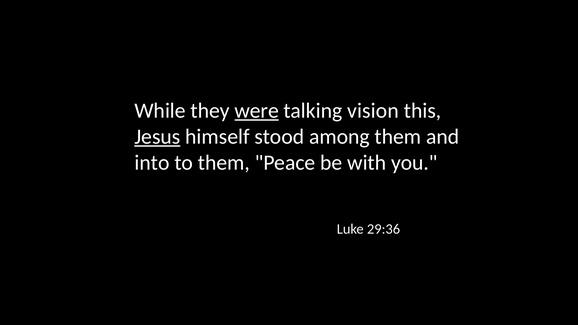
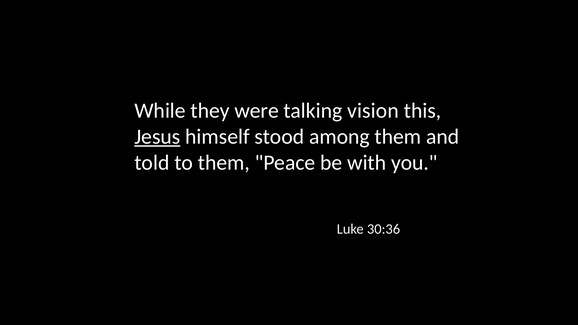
were underline: present -> none
into: into -> told
29:36: 29:36 -> 30:36
